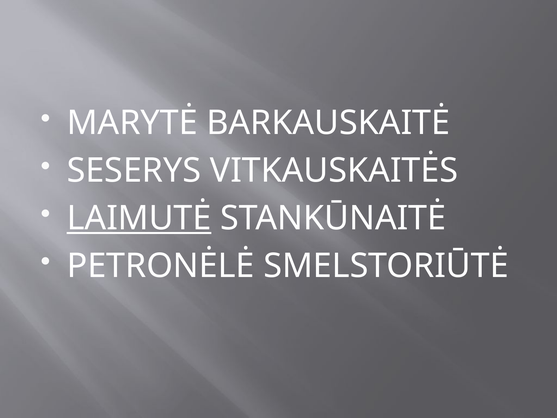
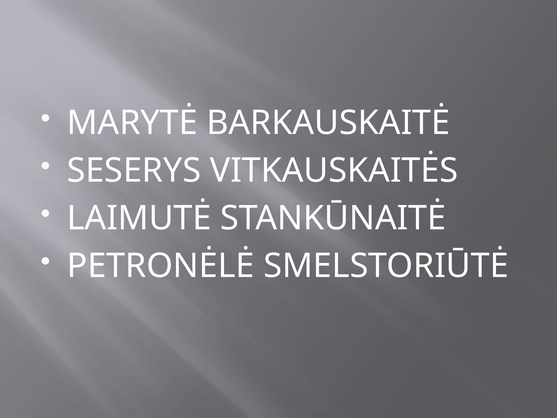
LAIMUTĖ underline: present -> none
